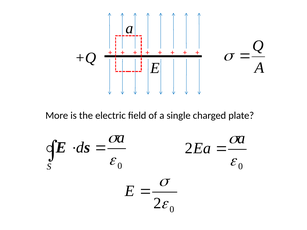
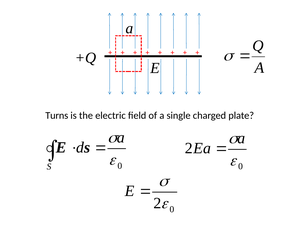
More: More -> Turns
